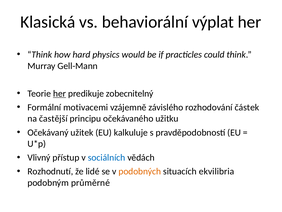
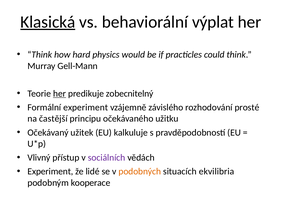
Klasická underline: none -> present
Formální motivacemi: motivacemi -> experiment
částek: částek -> prosté
sociálních colour: blue -> purple
Rozhodnutí at (50, 171): Rozhodnutí -> Experiment
průměrné: průměrné -> kooperace
